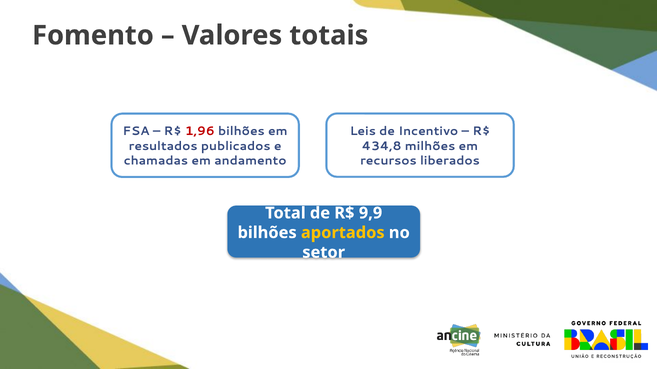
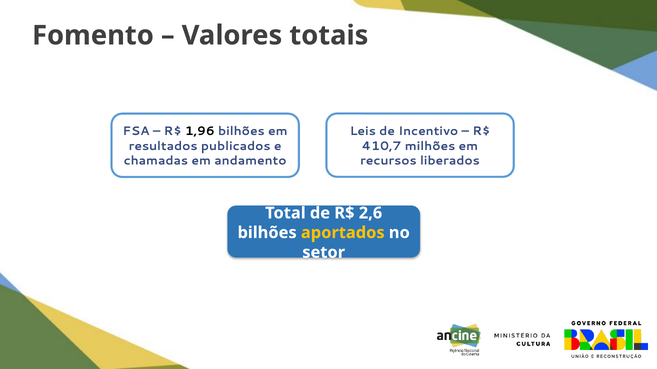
1,96 colour: red -> black
434,8: 434,8 -> 410,7
9,9: 9,9 -> 2,6
